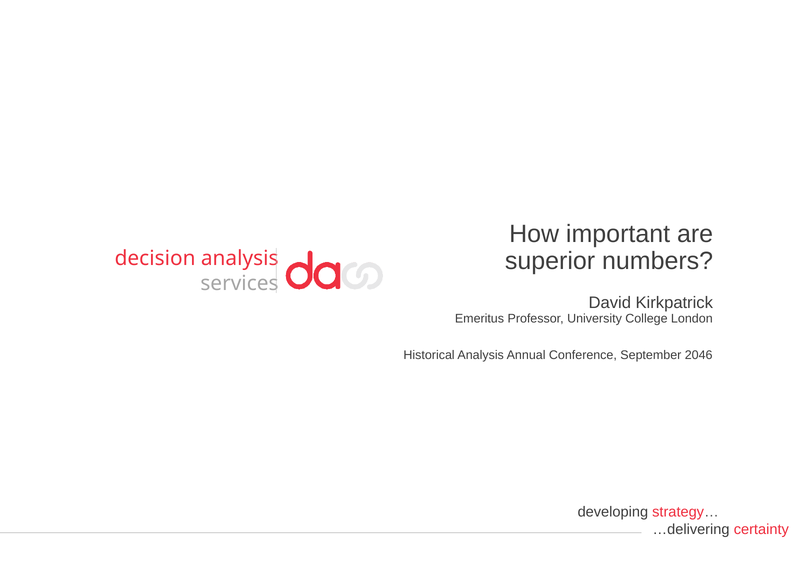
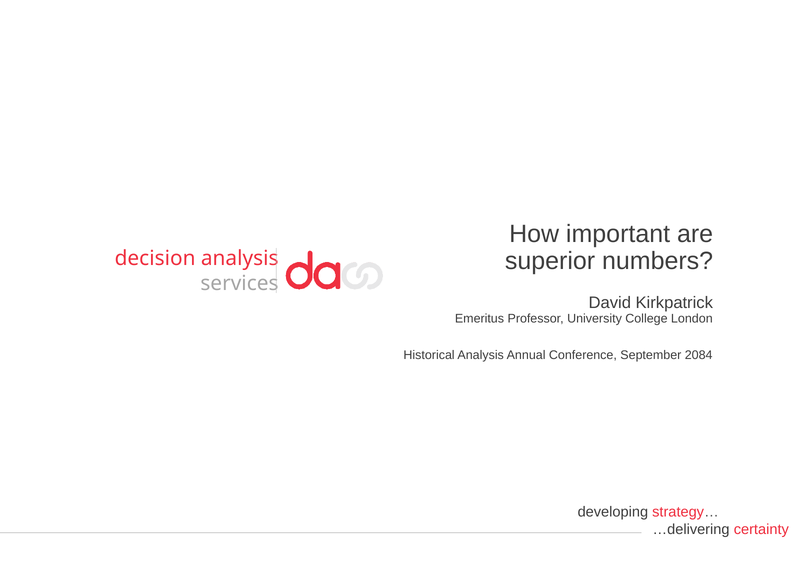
2046: 2046 -> 2084
